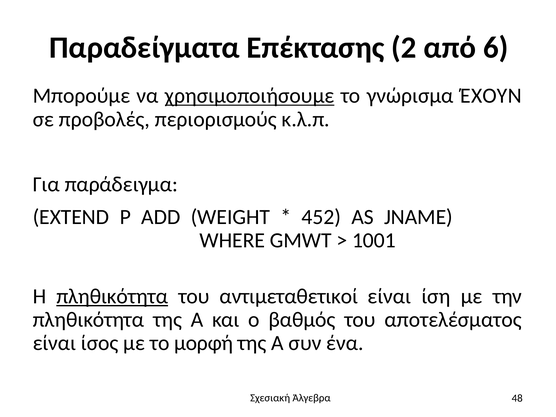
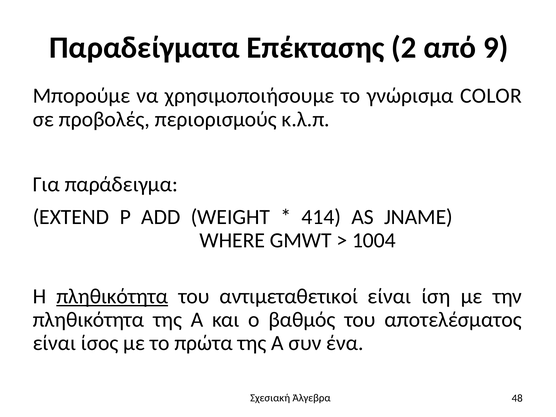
6: 6 -> 9
χρησιμοποιήσουμε underline: present -> none
ΈΧΟΥΝ: ΈΧΟΥΝ -> COLOR
452: 452 -> 414
1001: 1001 -> 1004
μορφή: μορφή -> πρώτα
